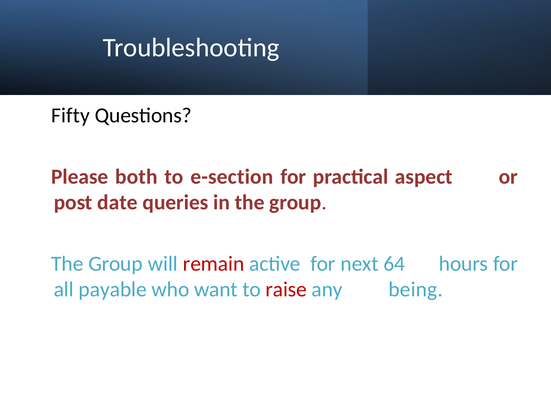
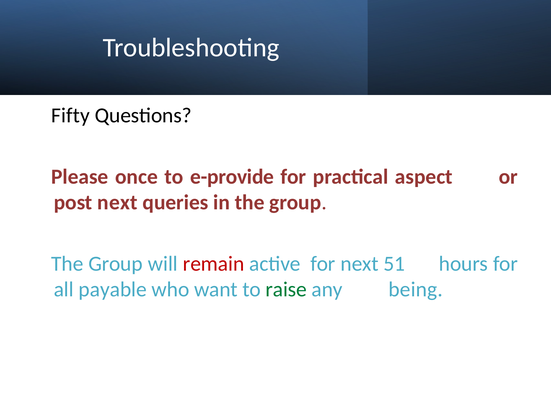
both: both -> once
e-section: e-section -> e-provide
post date: date -> next
64: 64 -> 51
raise colour: red -> green
